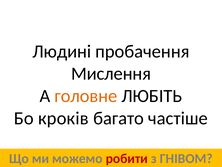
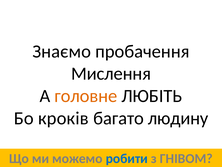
Людині: Людині -> Знаємо
частіше: частіше -> людину
робити colour: red -> blue
